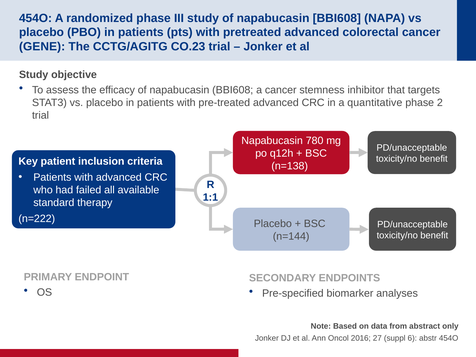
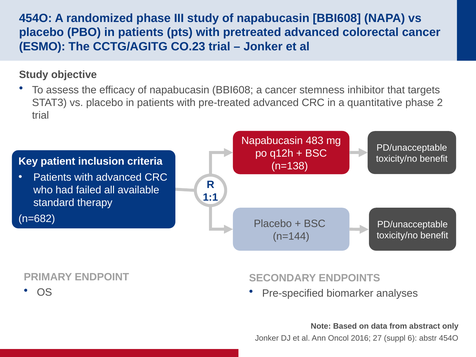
GENE: GENE -> ESMO
780: 780 -> 483
n=222: n=222 -> n=682
